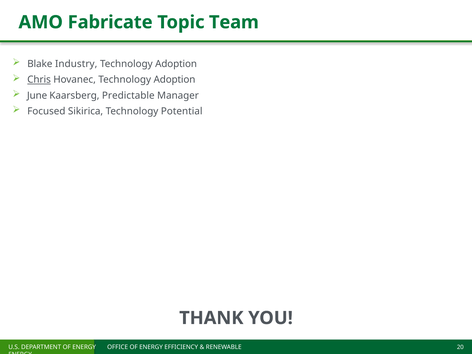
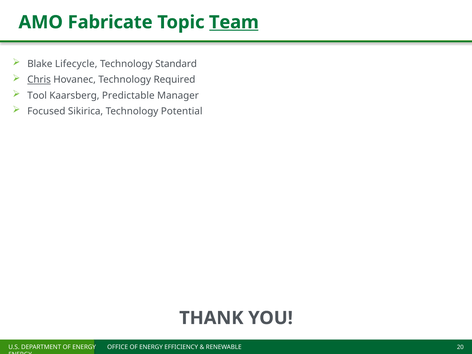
Team underline: none -> present
Industry: Industry -> Lifecycle
Adoption at (176, 64): Adoption -> Standard
Hovanec Technology Adoption: Adoption -> Required
June: June -> Tool
